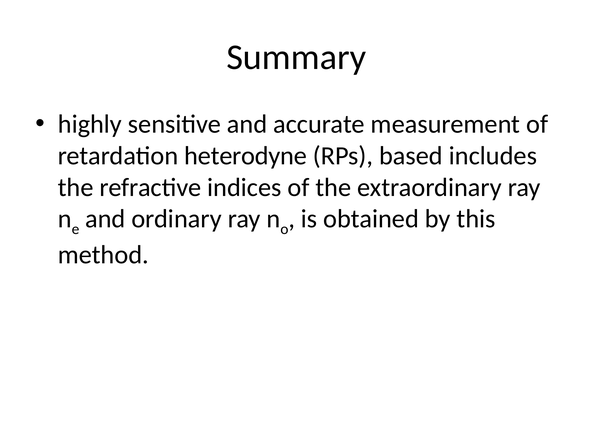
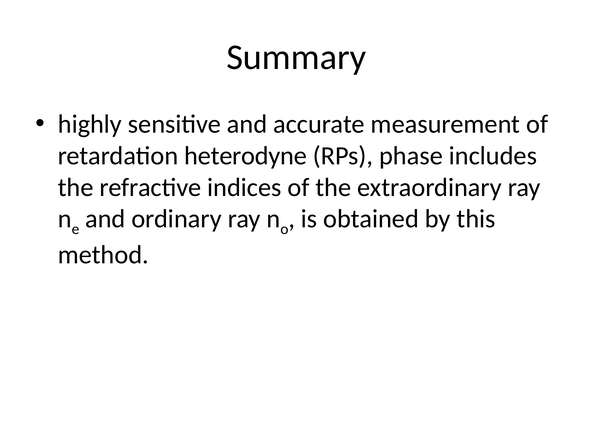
based: based -> phase
